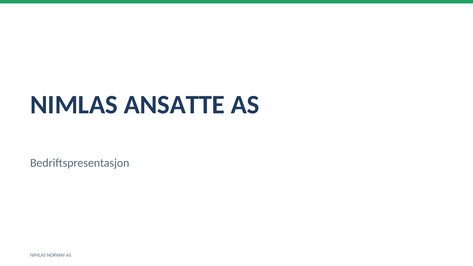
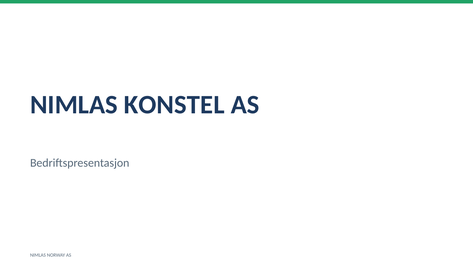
ANSATTE: ANSATTE -> KONSTEL
